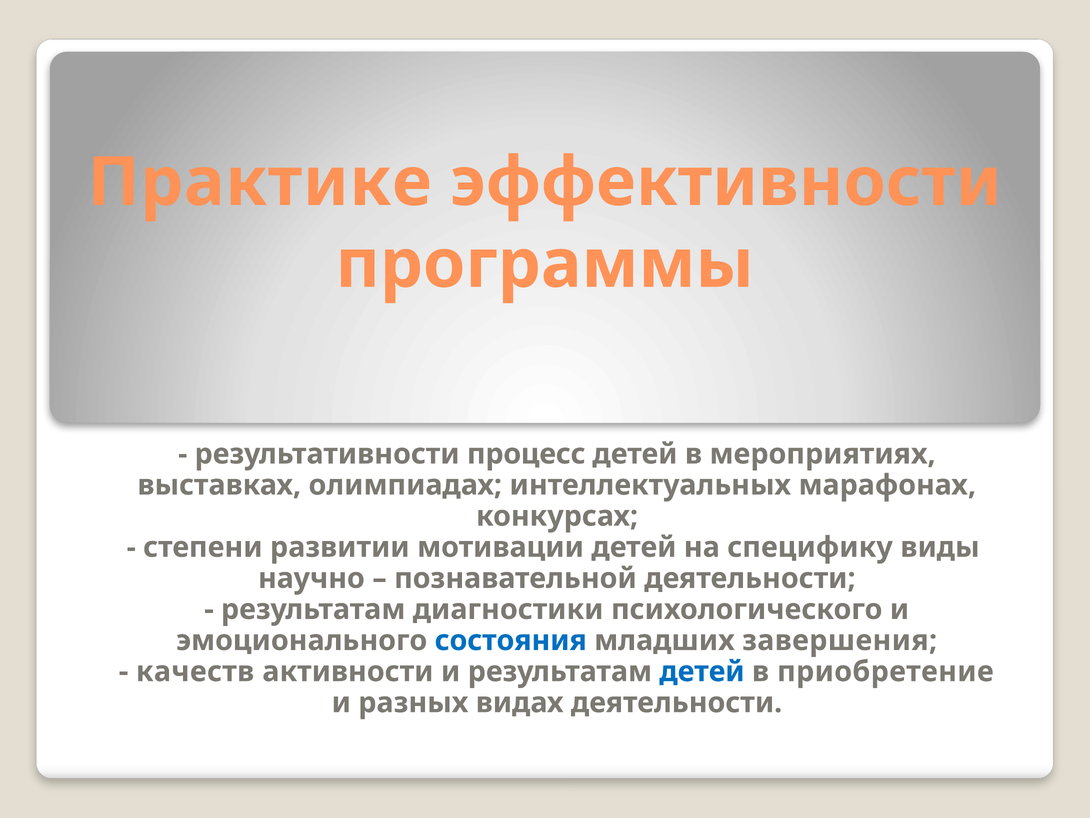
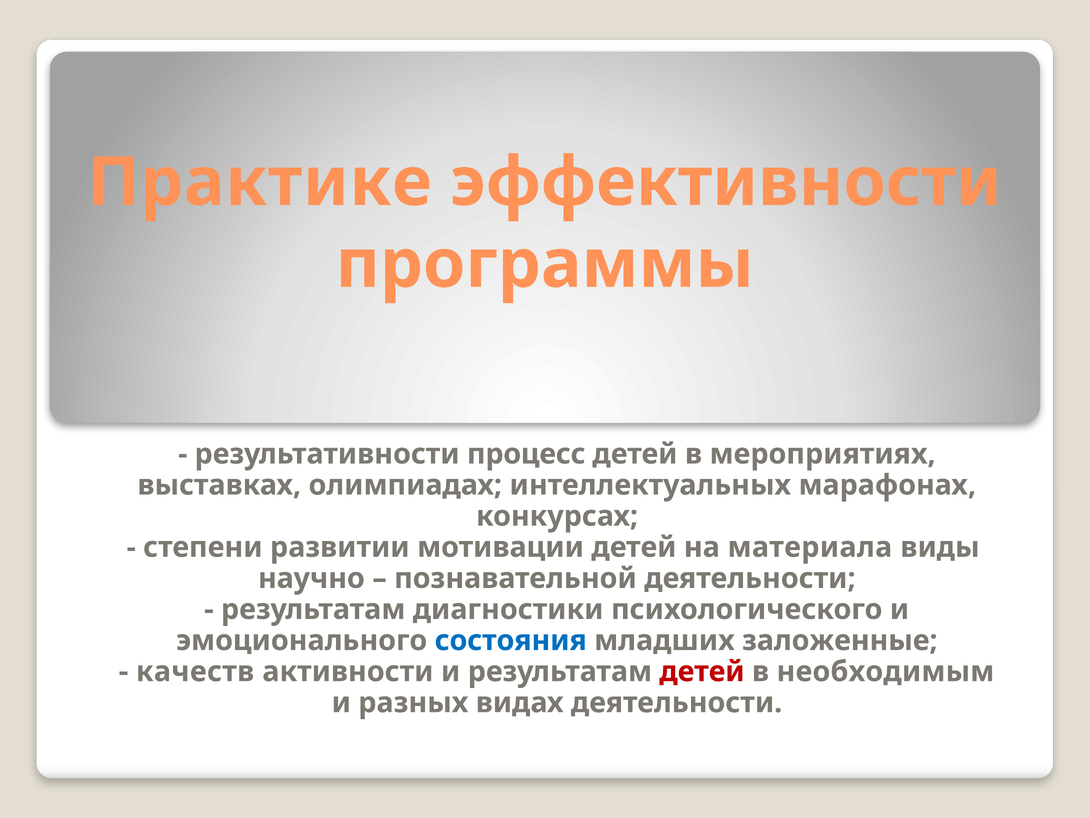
специфику: специфику -> материала
завершения: завершения -> заложенные
детей at (702, 671) colour: blue -> red
приобретение: приобретение -> необходимым
